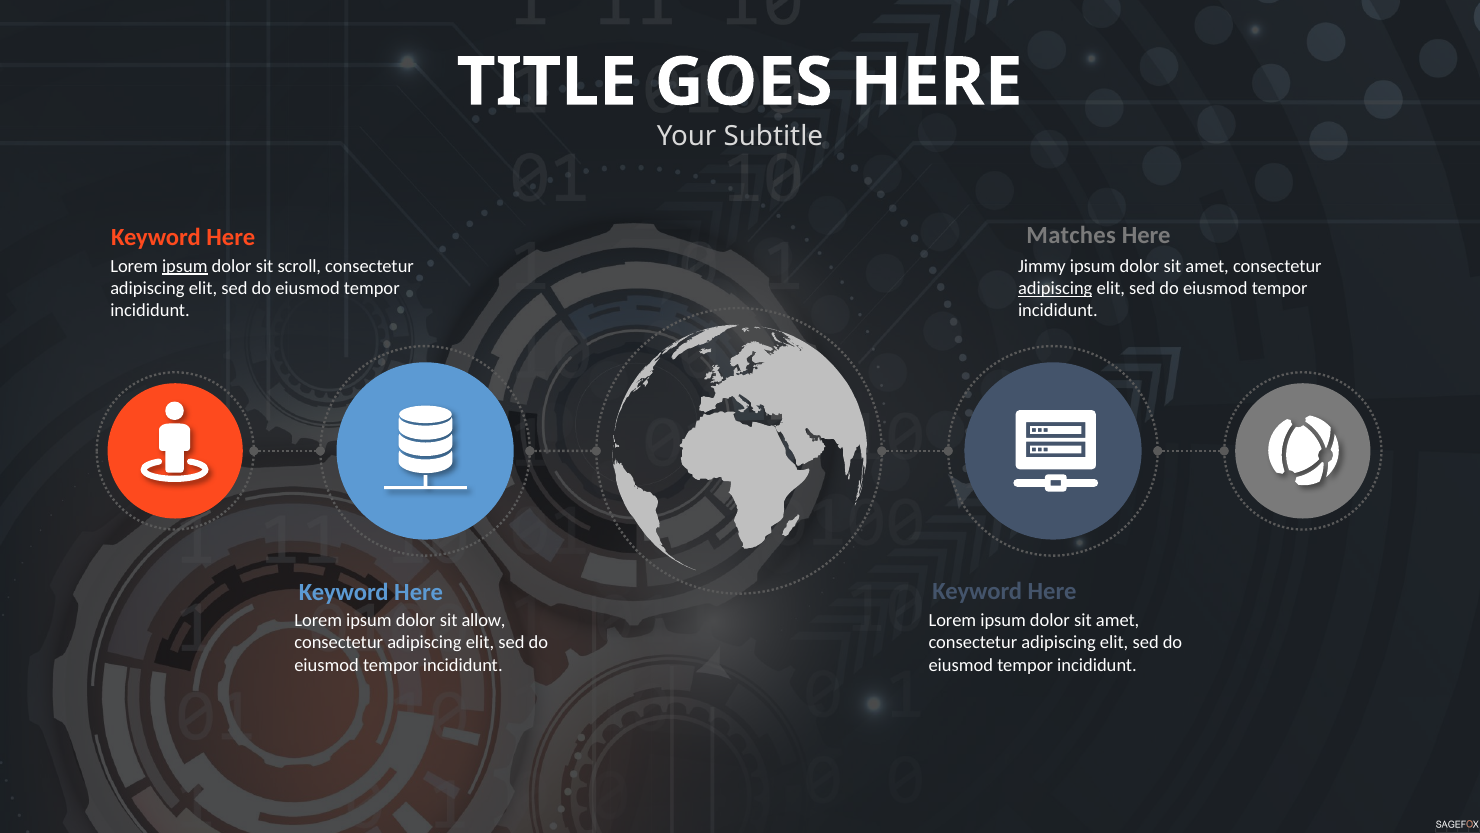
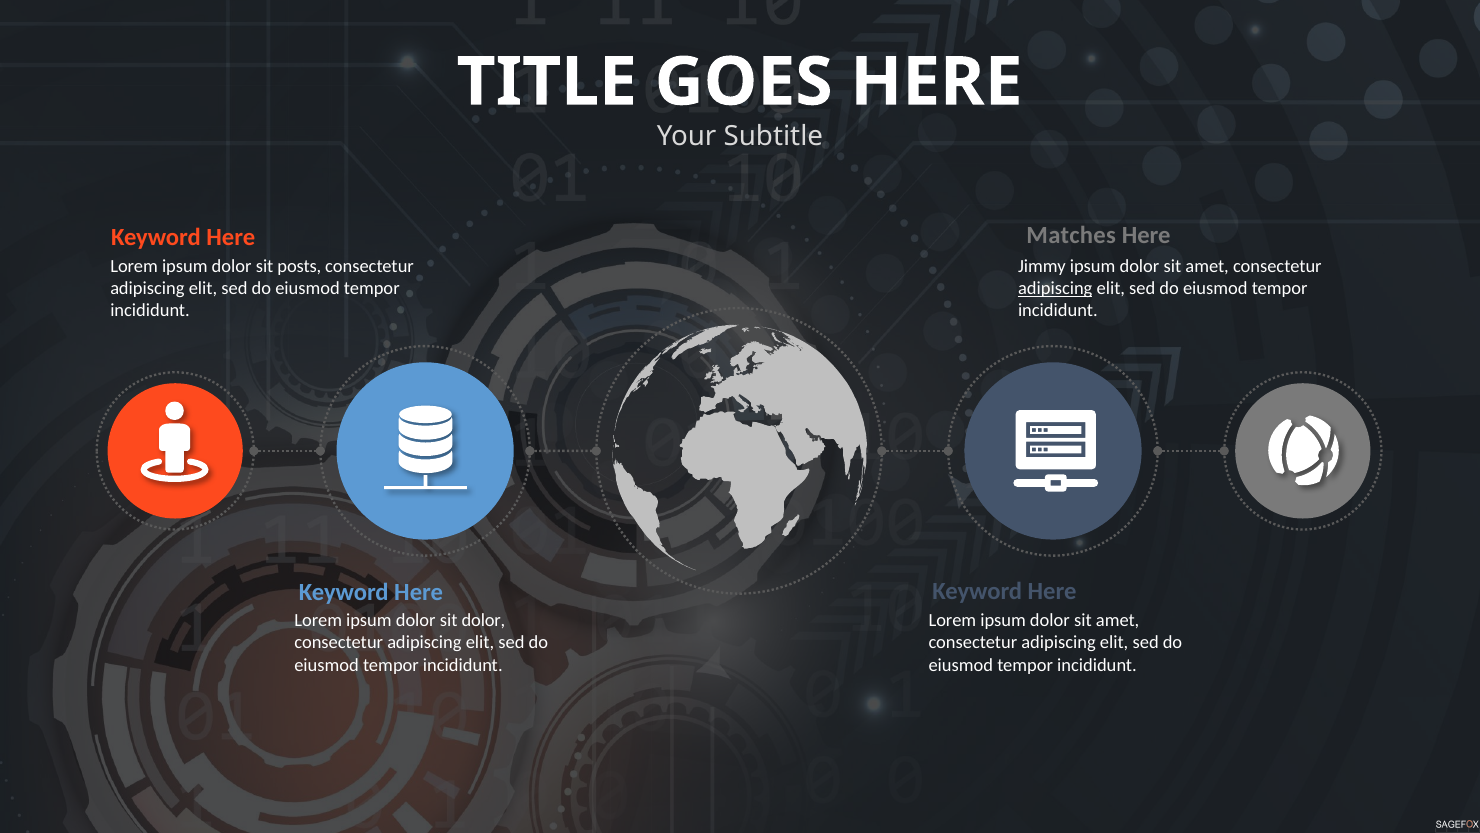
ipsum at (185, 266) underline: present -> none
scroll: scroll -> posts
sit allow: allow -> dolor
